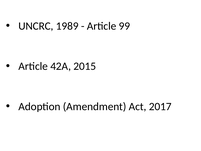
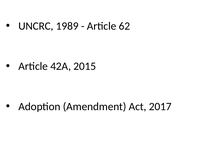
99: 99 -> 62
